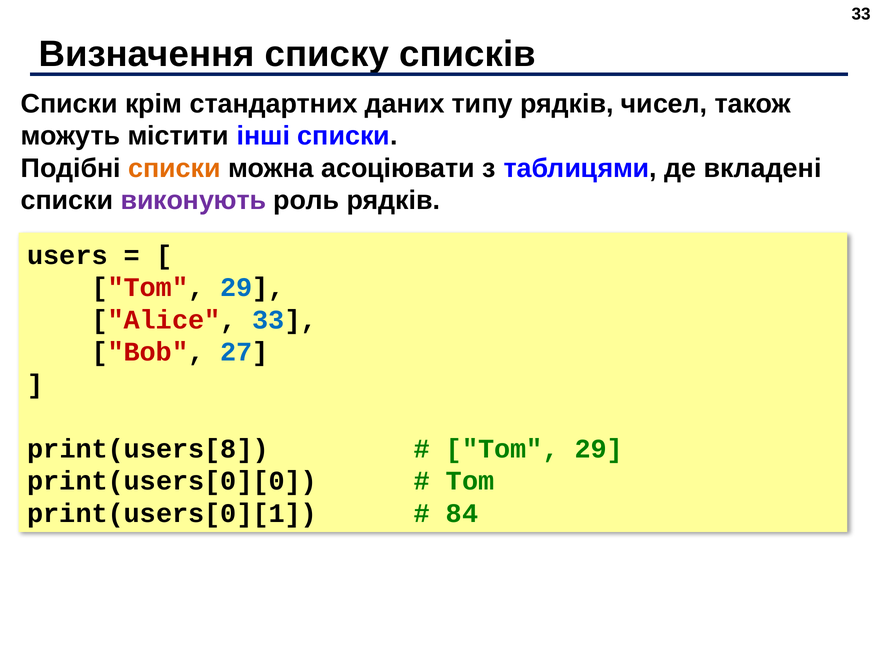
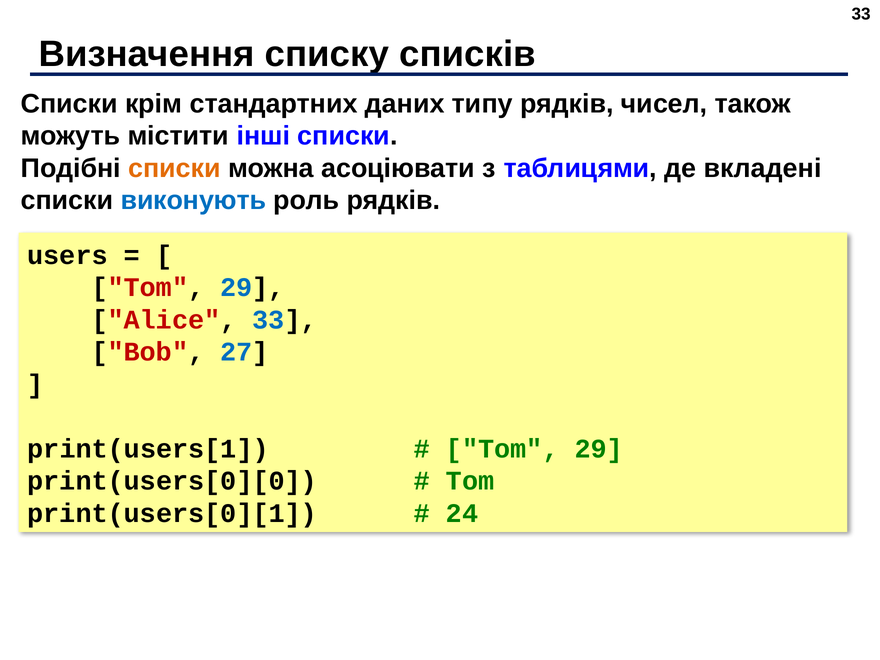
виконують colour: purple -> blue
print(users[8: print(users[8 -> print(users[1
84: 84 -> 24
